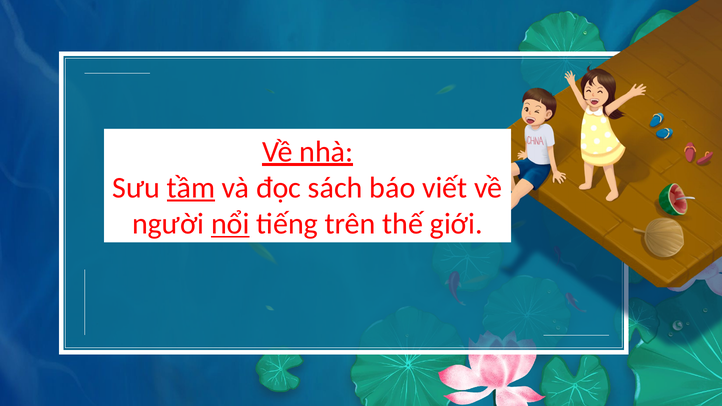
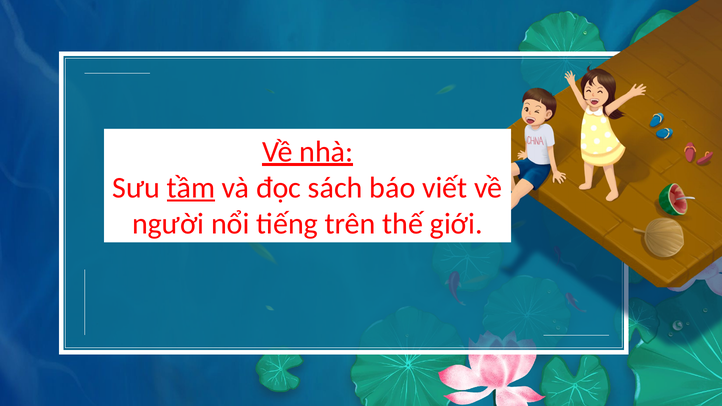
nổi underline: present -> none
